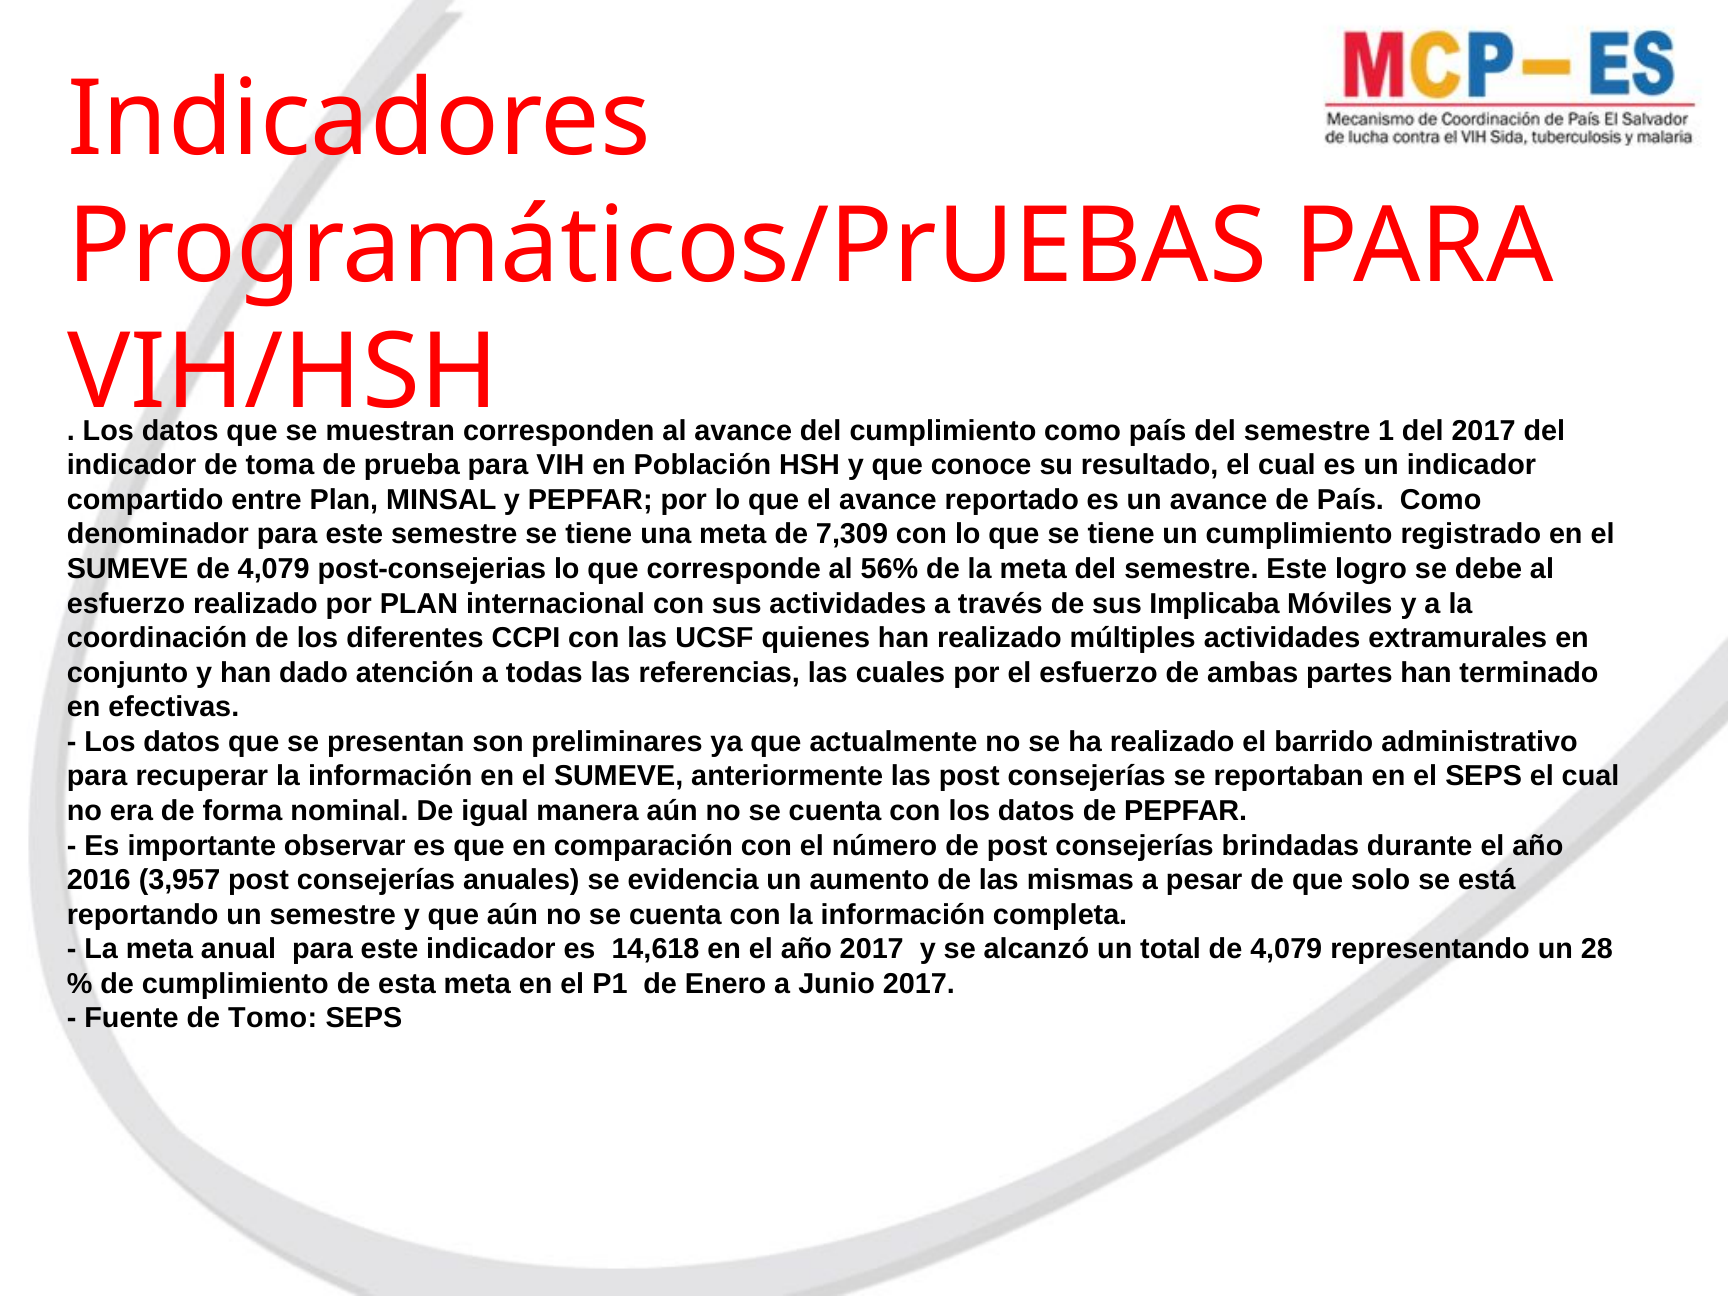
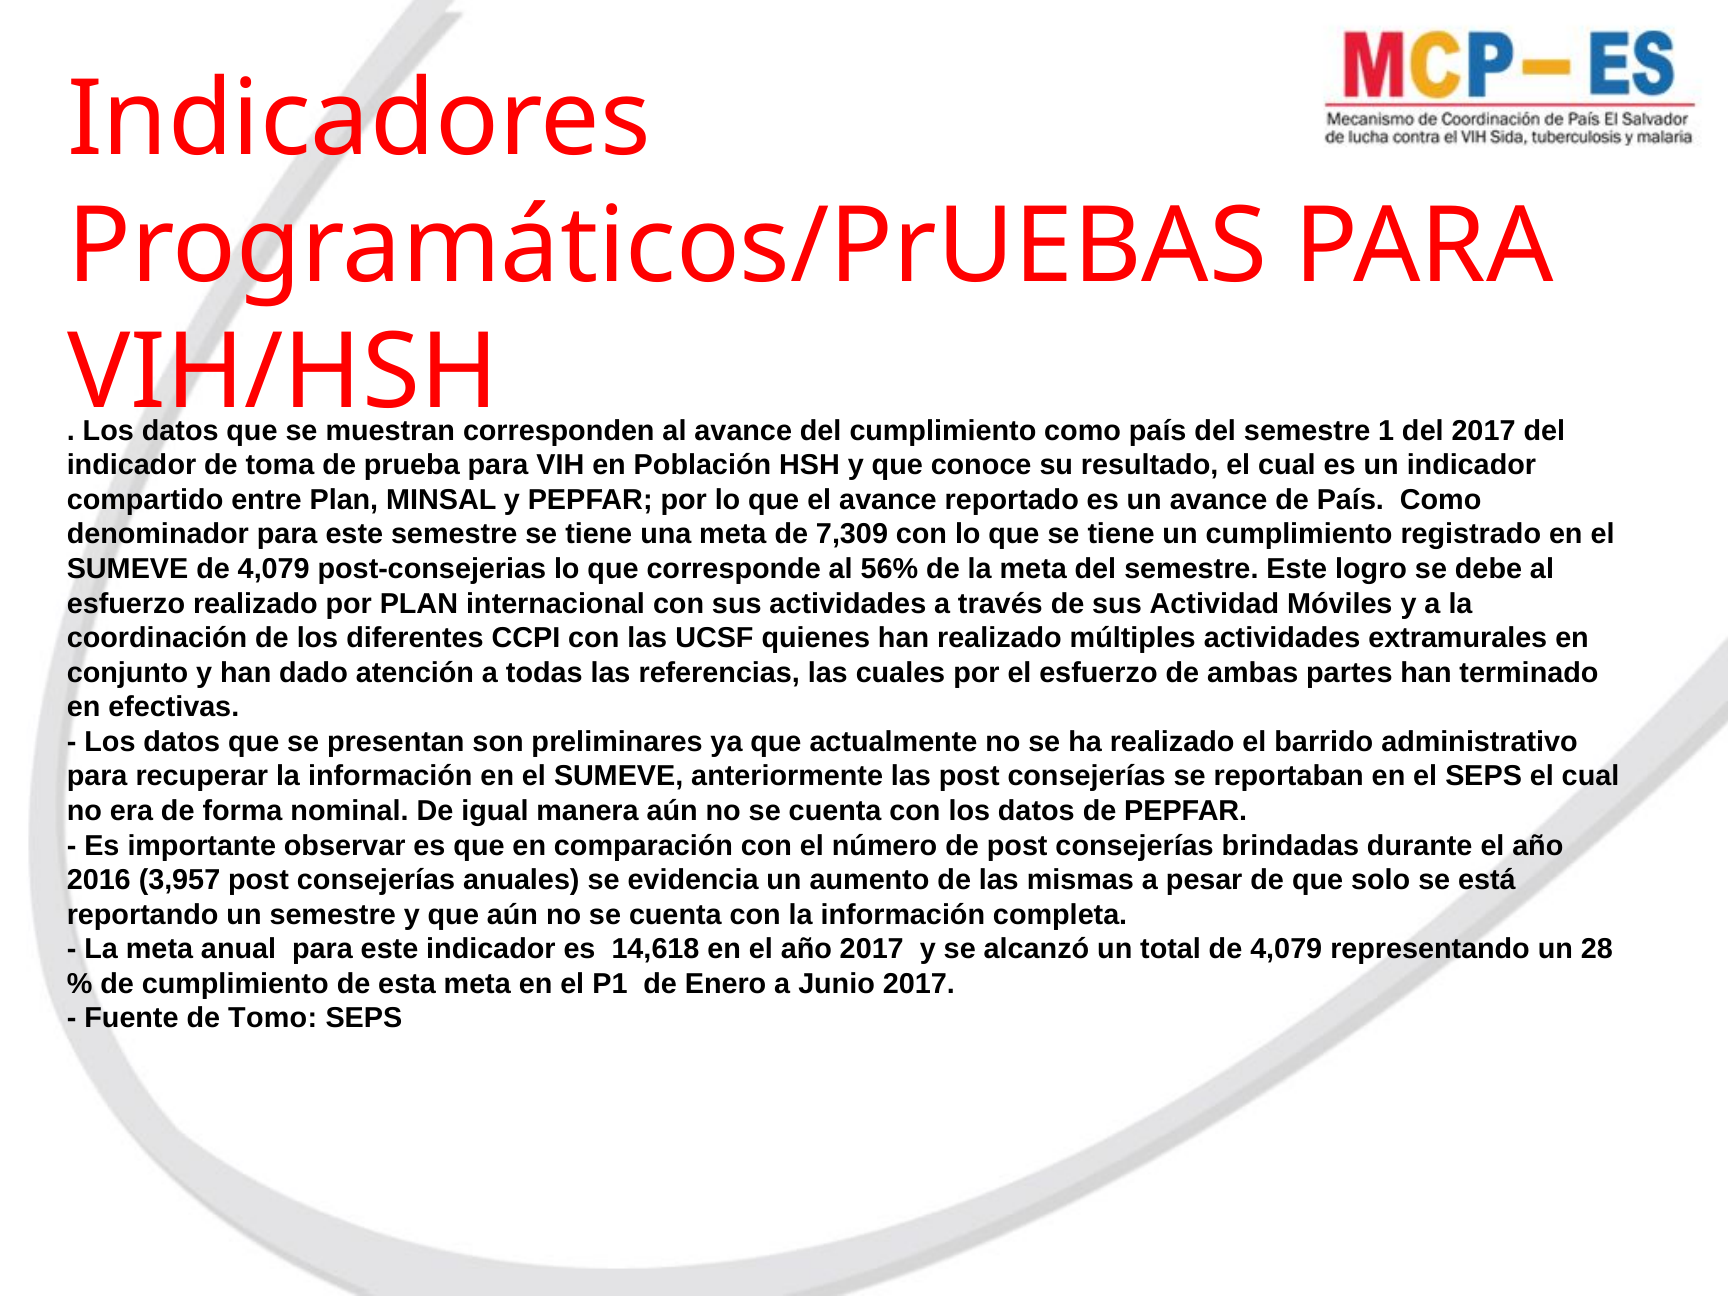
Implicaba: Implicaba -> Actividad
